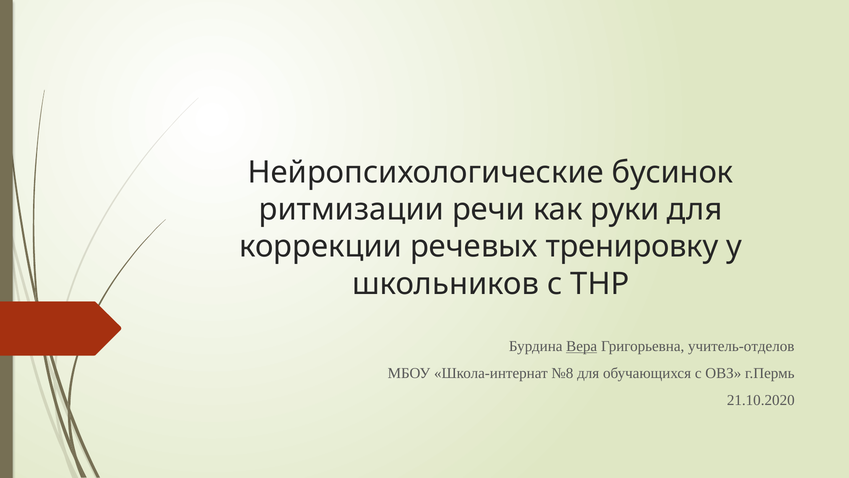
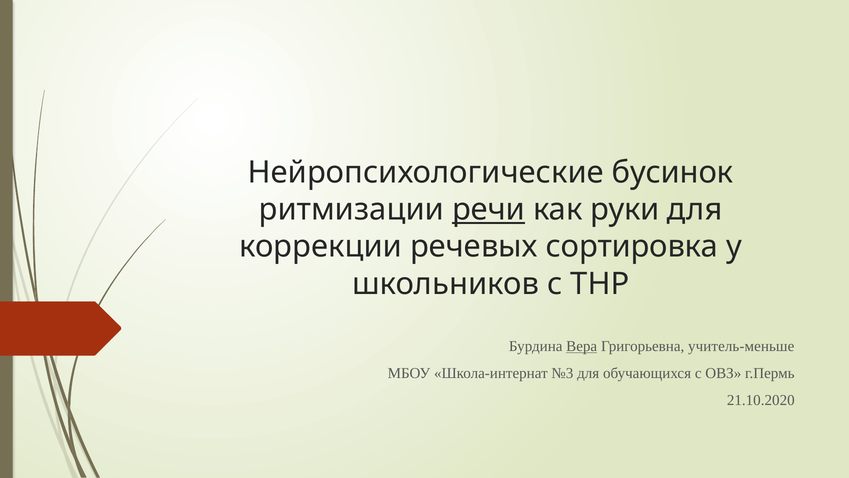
речи underline: none -> present
тренировку: тренировку -> сортировка
учитель-отделов: учитель-отделов -> учитель-меньше
№8: №8 -> №3
